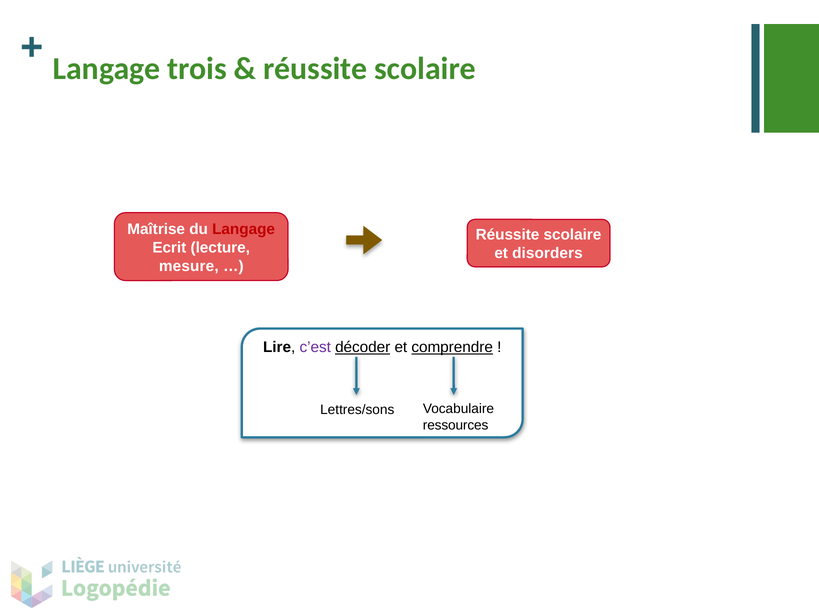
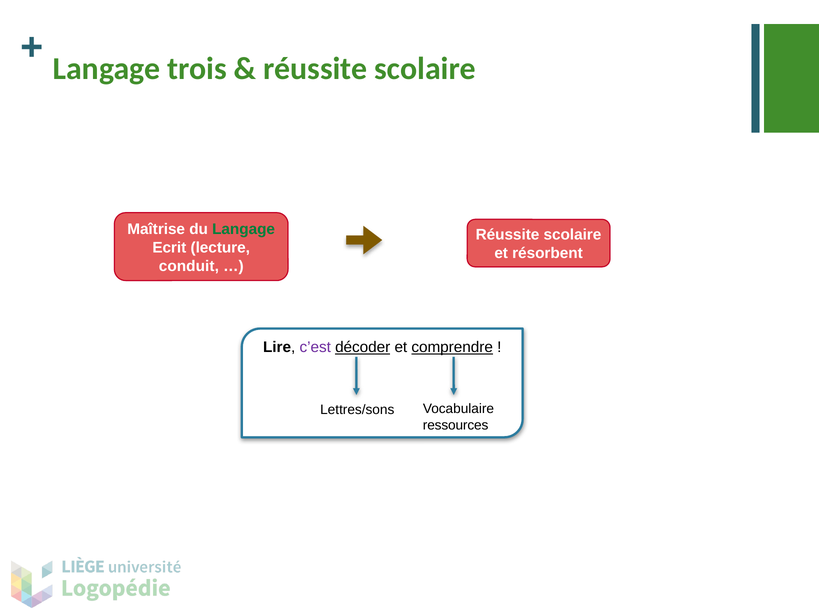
Langage at (244, 229) colour: red -> green
disorders: disorders -> résorbent
mesure: mesure -> conduit
